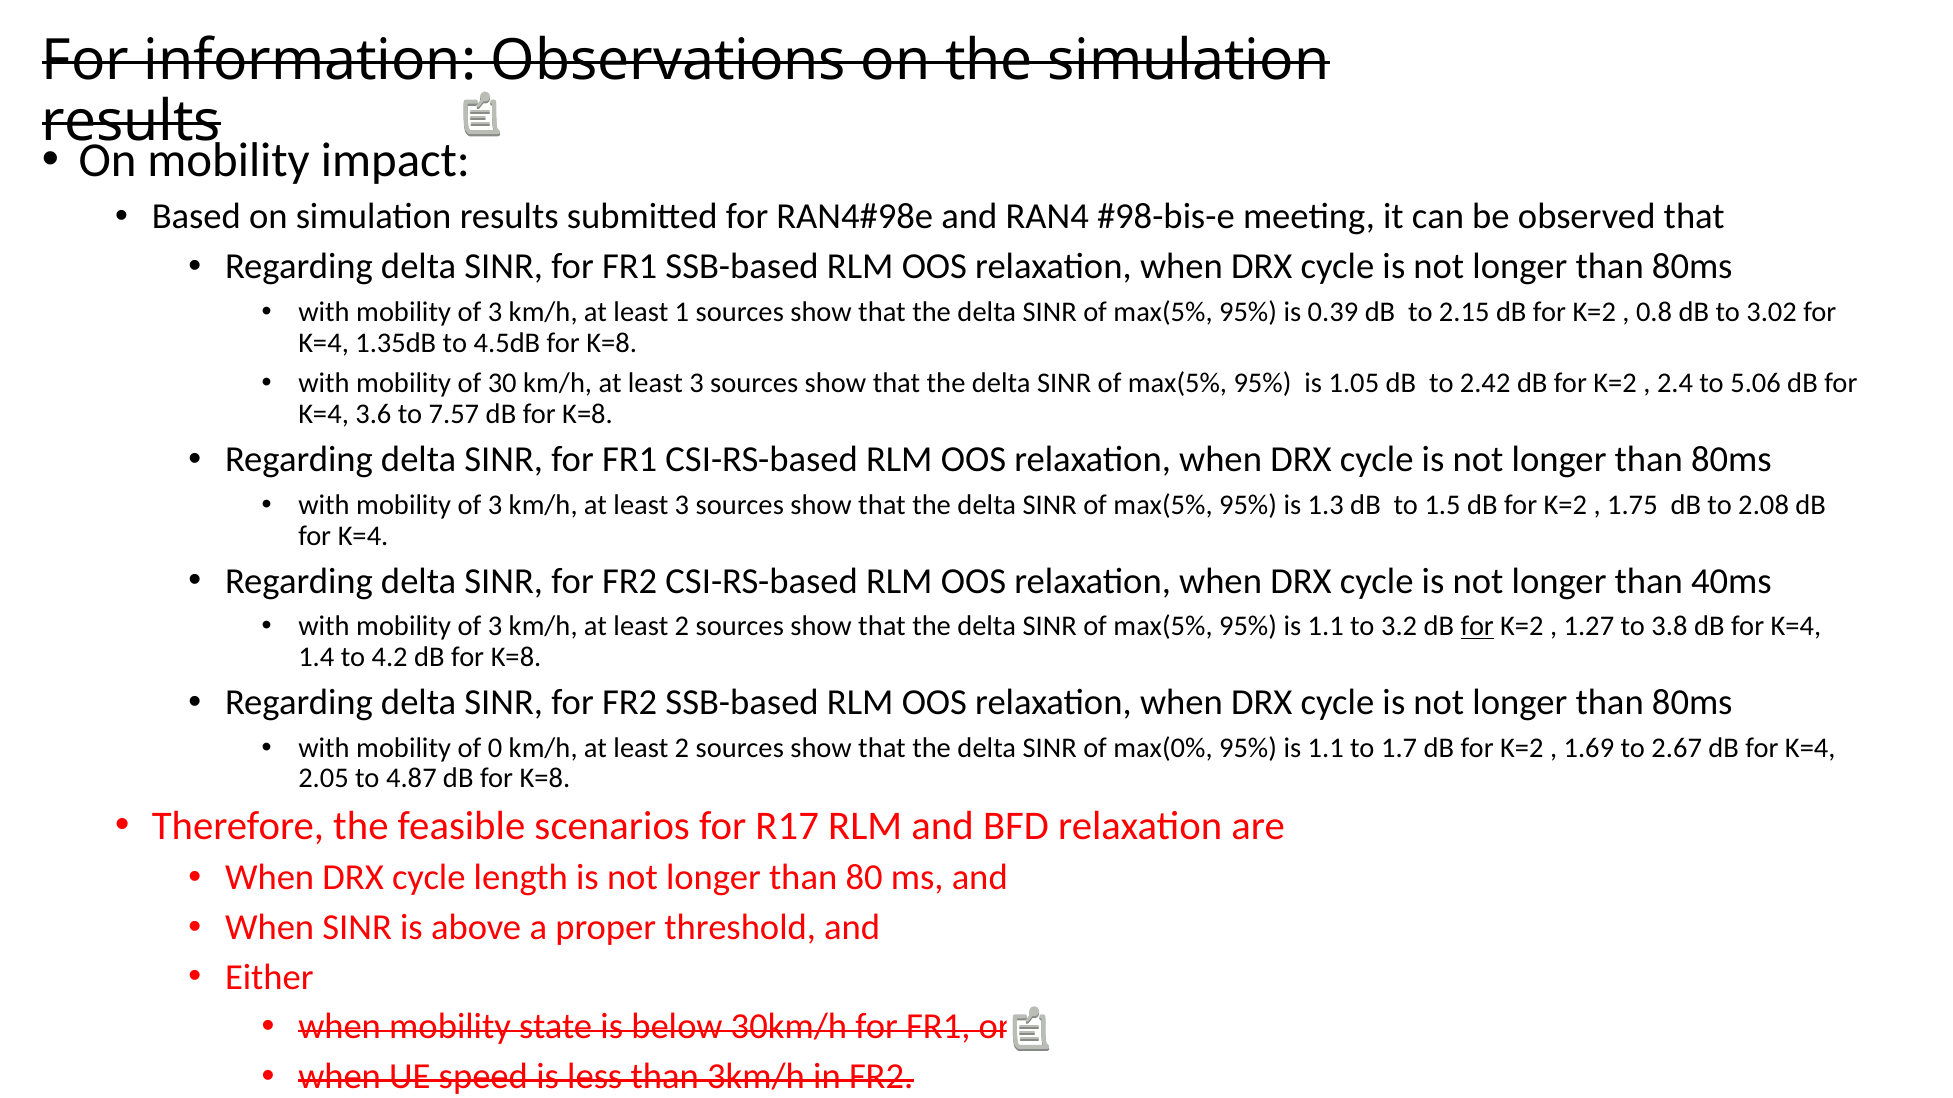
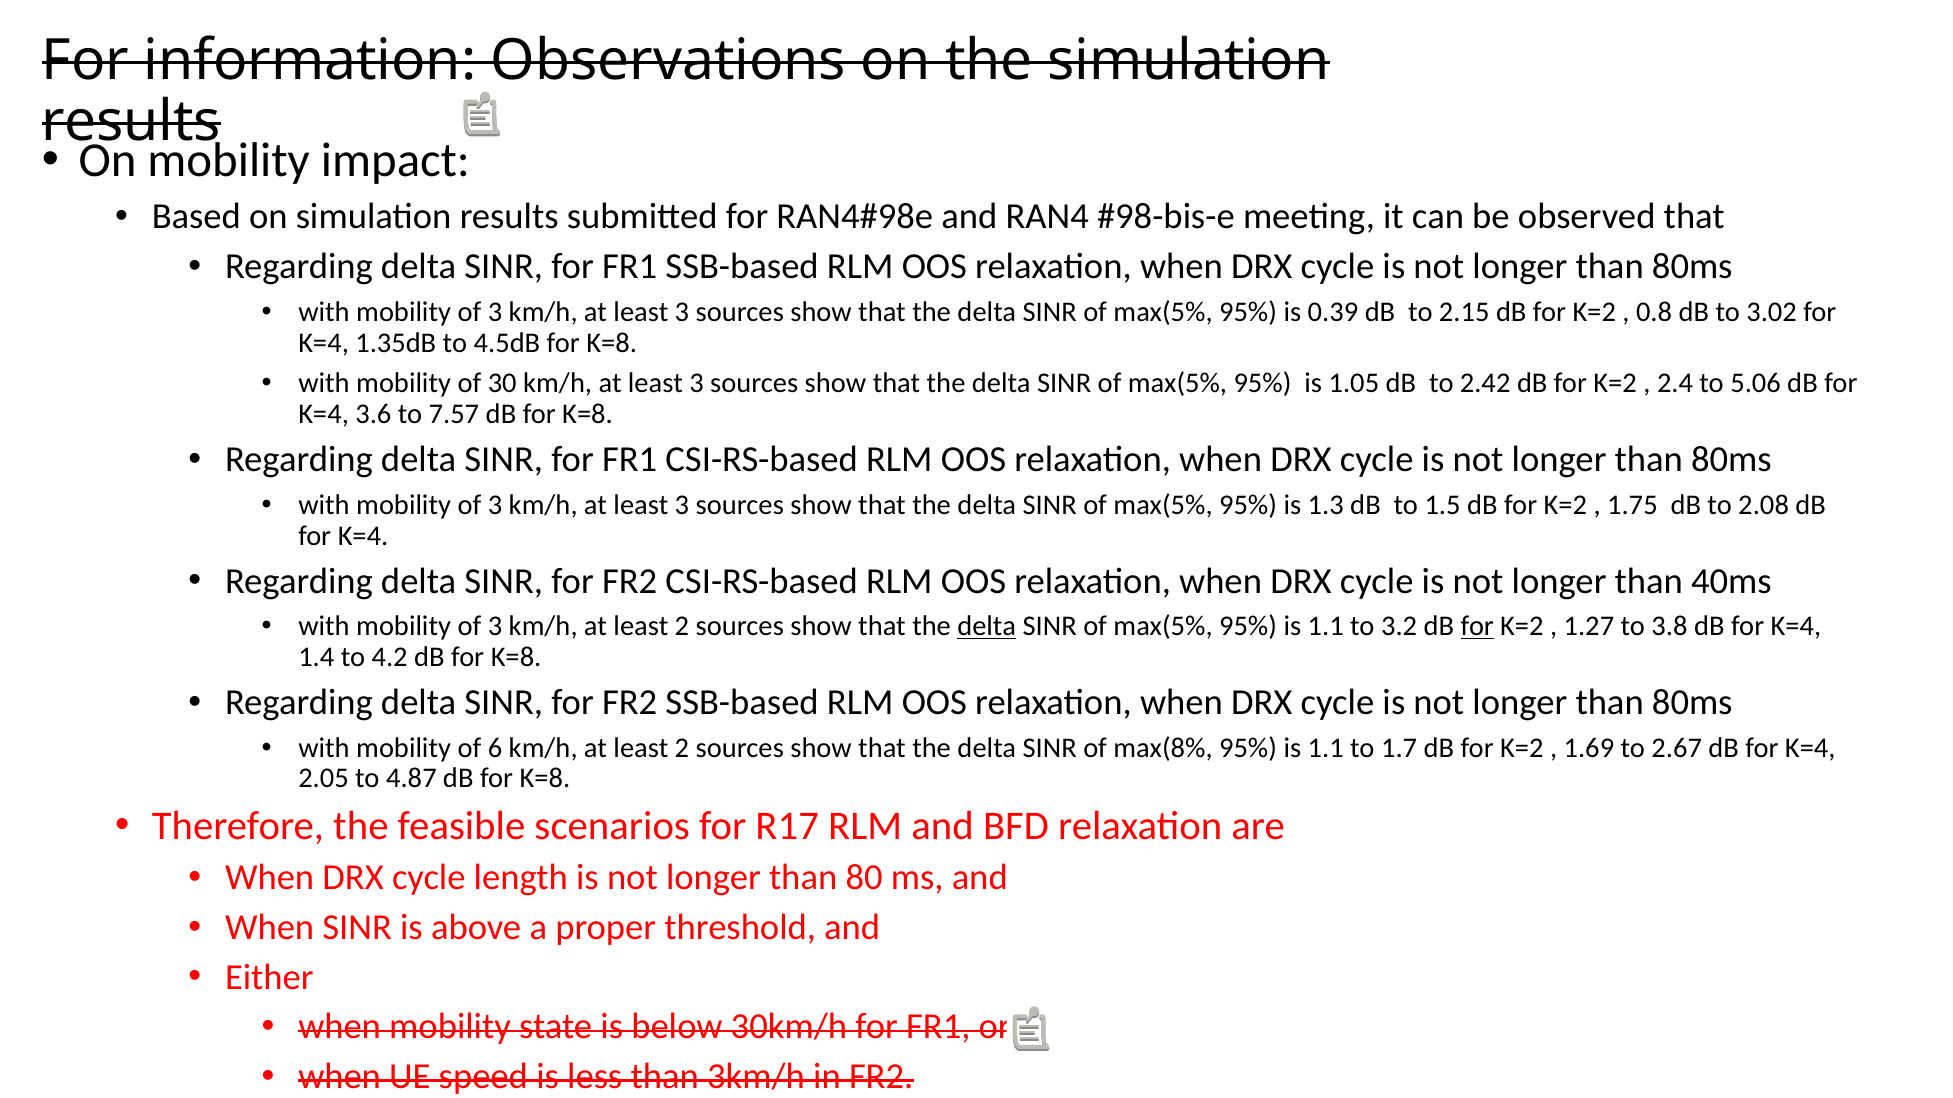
1 at (682, 312): 1 -> 3
delta at (987, 627) underline: none -> present
0: 0 -> 6
max(0%: max(0% -> max(8%
